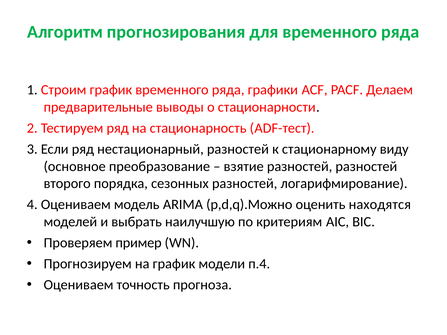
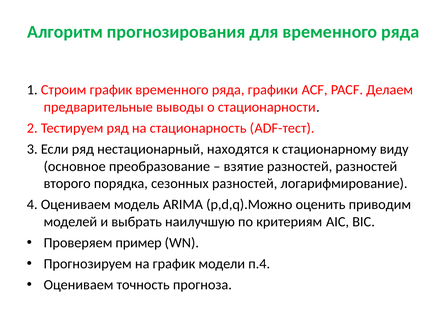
нестационарный разностей: разностей -> находятся
находятся: находятся -> приводим
